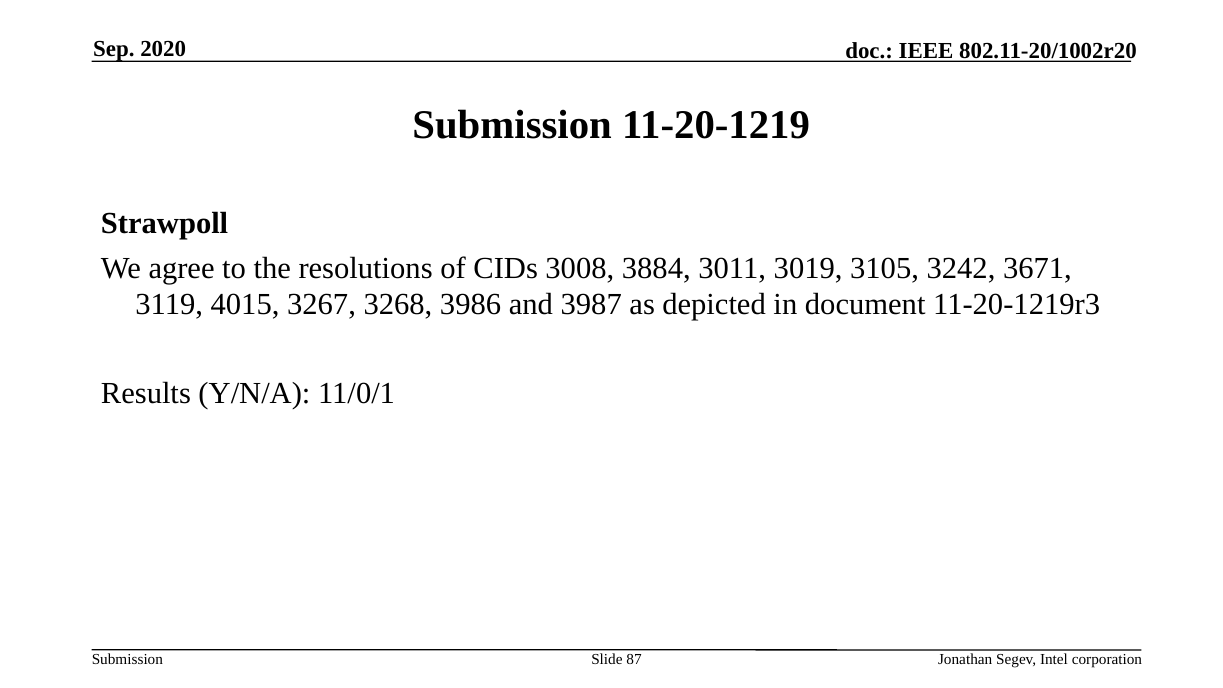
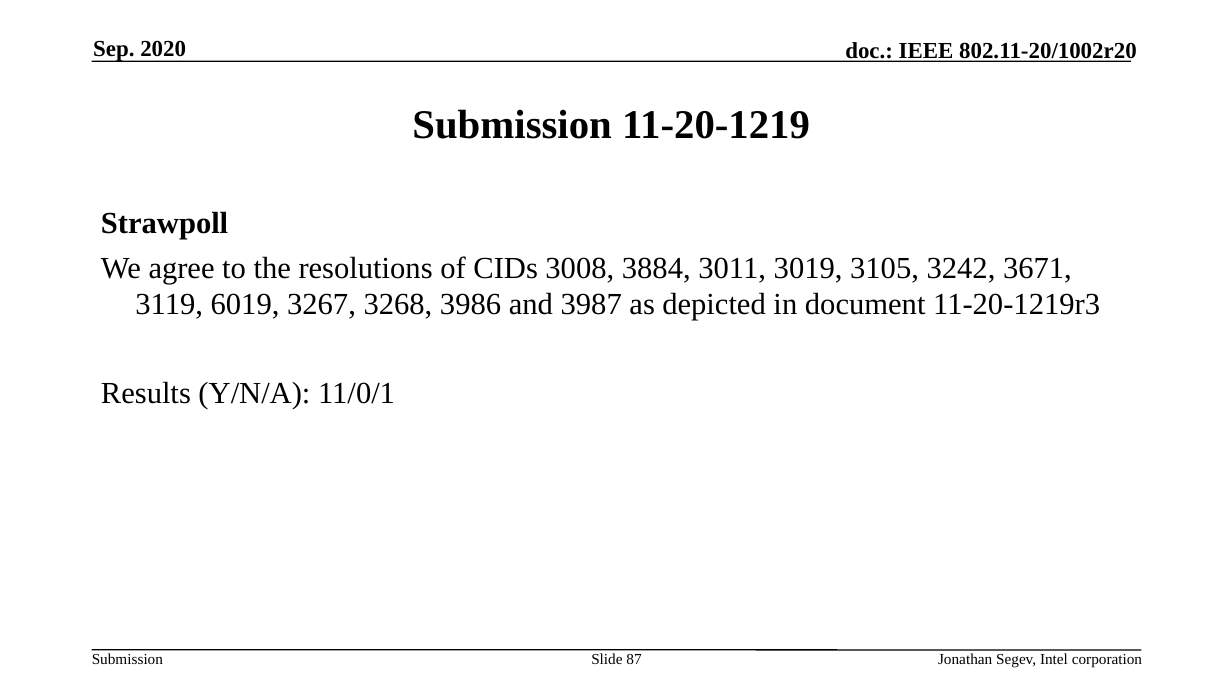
4015: 4015 -> 6019
